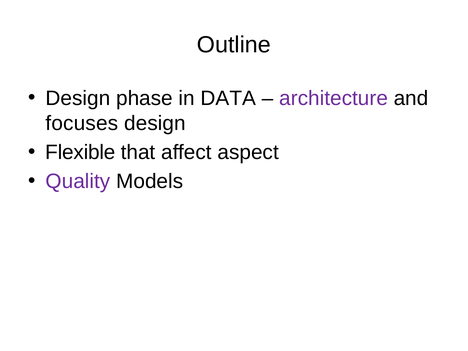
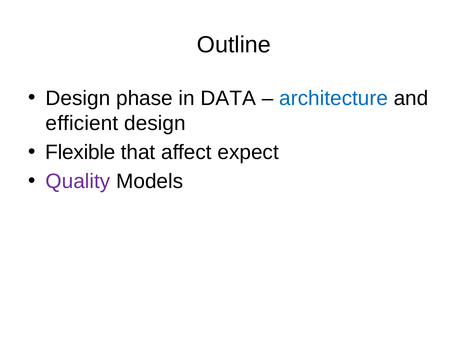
architecture colour: purple -> blue
focuses: focuses -> efficient
aspect: aspect -> expect
